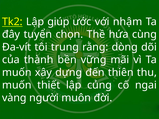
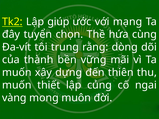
nhậm: nhậm -> mạng
người: người -> mong
